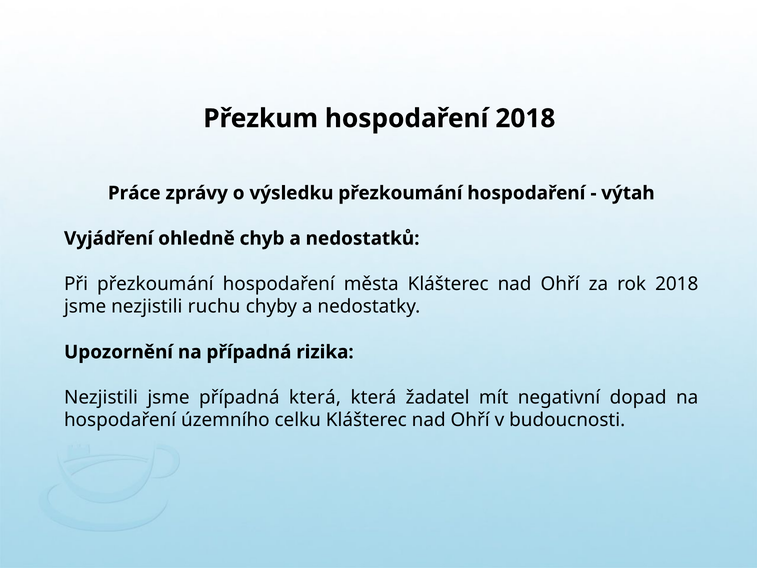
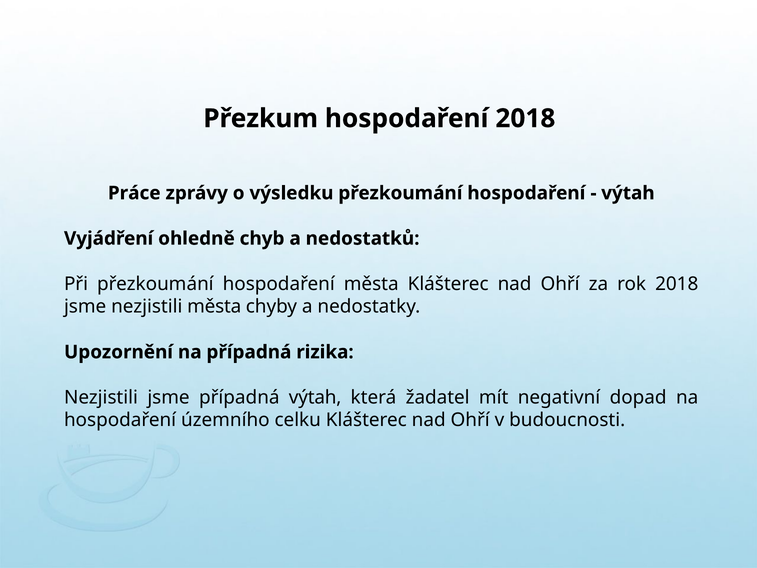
nezjistili ruchu: ruchu -> města
případná která: která -> výtah
